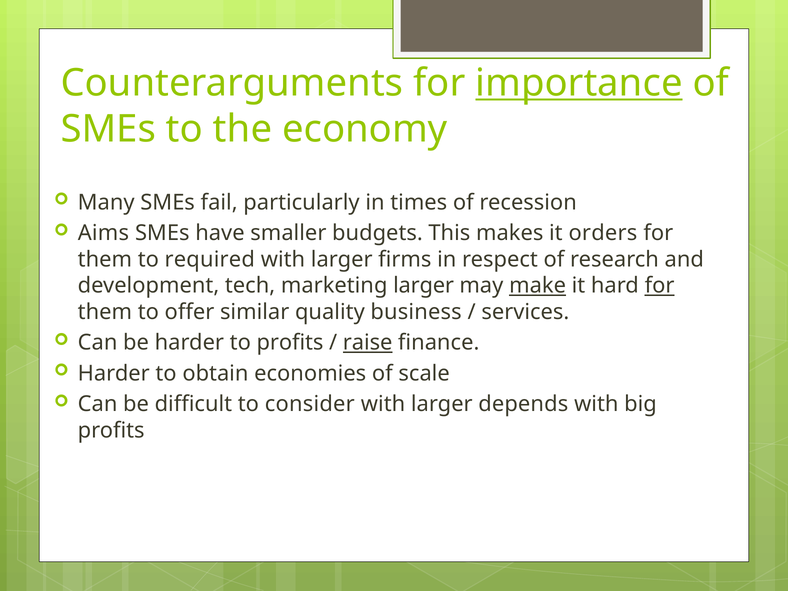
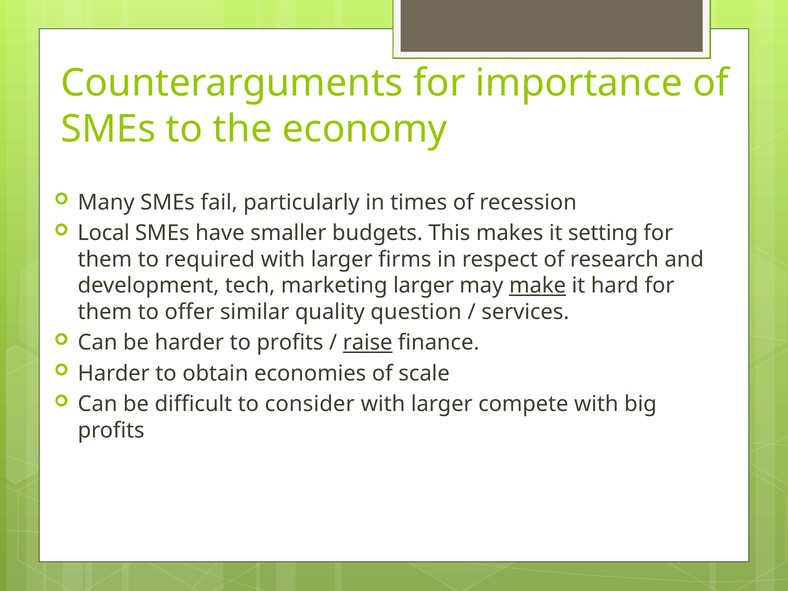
importance underline: present -> none
Aims: Aims -> Local
orders: orders -> setting
for at (660, 286) underline: present -> none
business: business -> question
depends: depends -> compete
